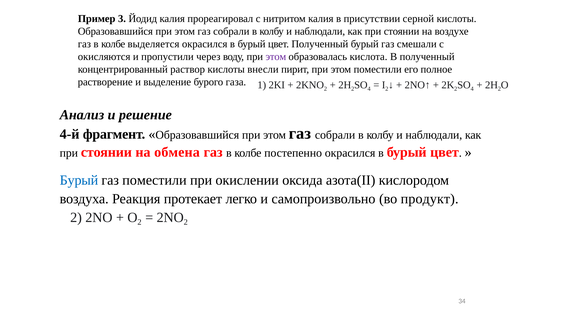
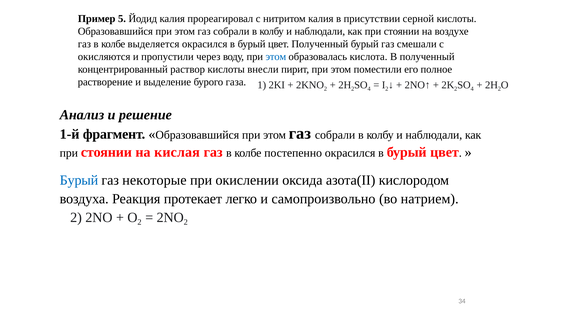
3: 3 -> 5
этом at (276, 57) colour: purple -> blue
4-й: 4-й -> 1-й
обмена: обмена -> кислая
газ поместили: поместили -> некоторые
продукт: продукт -> натрием
